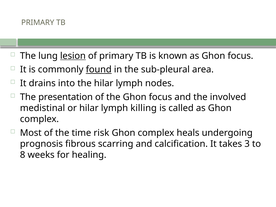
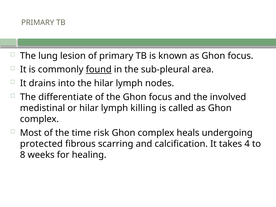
lesion underline: present -> none
presentation: presentation -> differentiate
prognosis: prognosis -> protected
3: 3 -> 4
